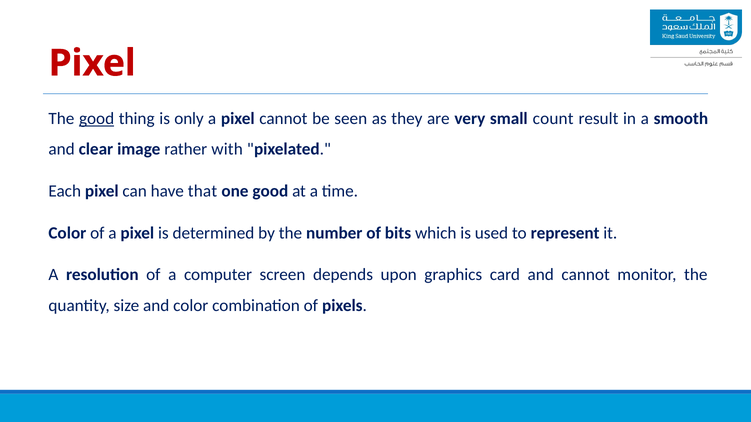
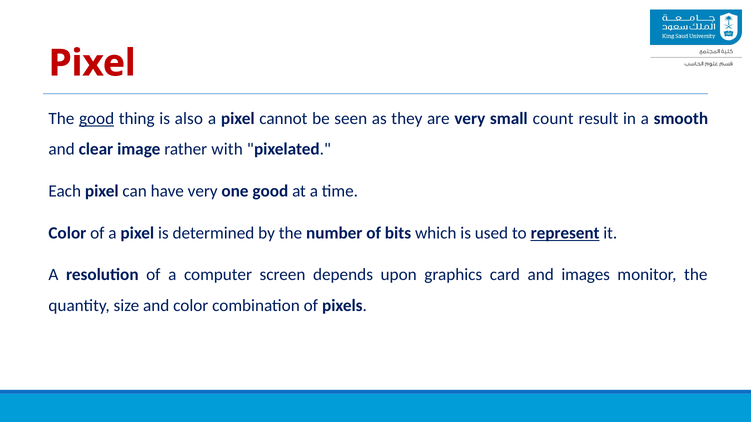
only: only -> also
have that: that -> very
represent underline: none -> present
and cannot: cannot -> images
